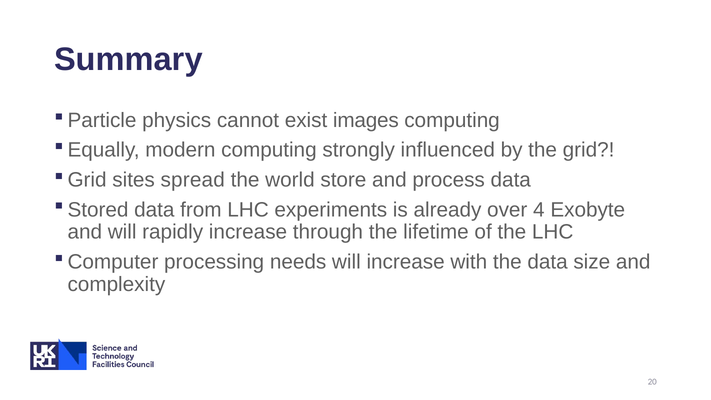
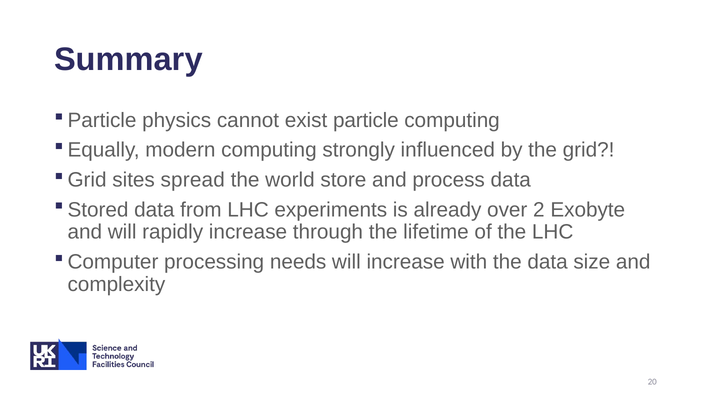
images: images -> particle
4: 4 -> 2
